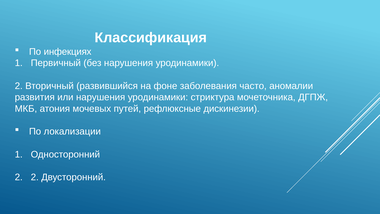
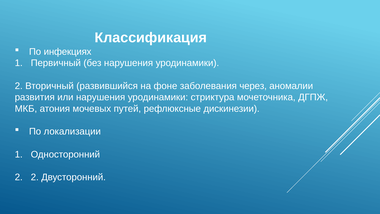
часто: часто -> через
